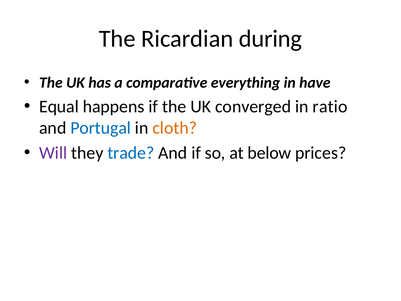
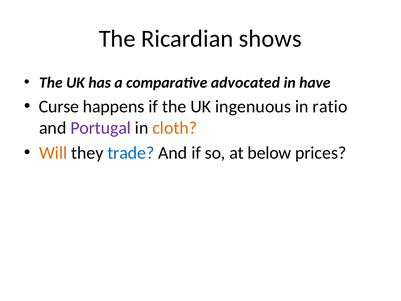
during: during -> shows
everything: everything -> advocated
Equal: Equal -> Curse
converged: converged -> ingenuous
Portugal colour: blue -> purple
Will colour: purple -> orange
